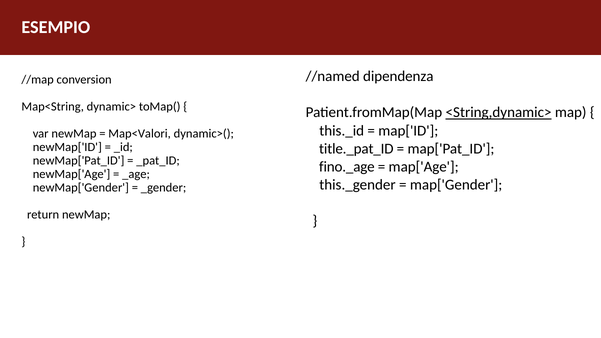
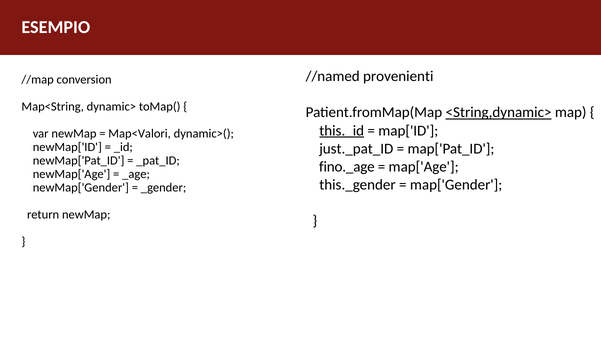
dipendenza: dipendenza -> provenienti
this._id underline: none -> present
title._pat_ID: title._pat_ID -> just._pat_ID
